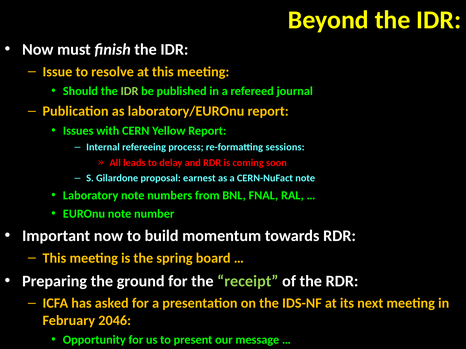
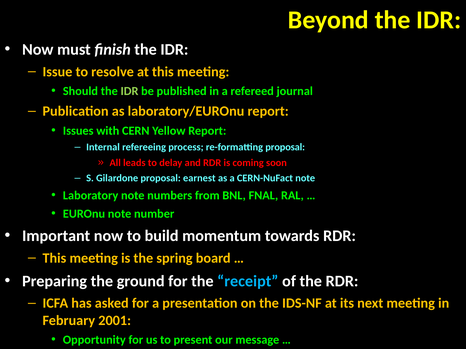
re-formatting sessions: sessions -> proposal
receipt colour: light green -> light blue
2046: 2046 -> 2001
